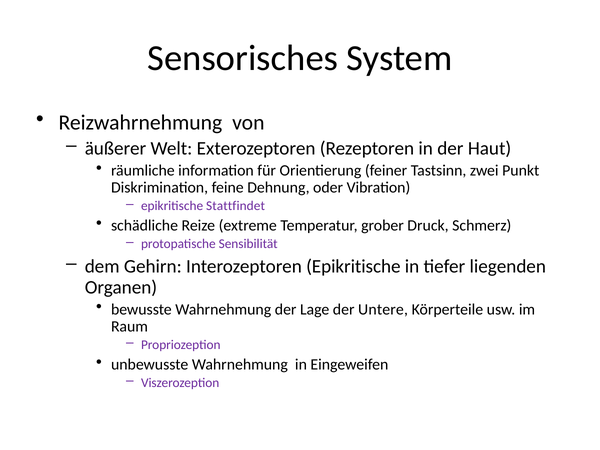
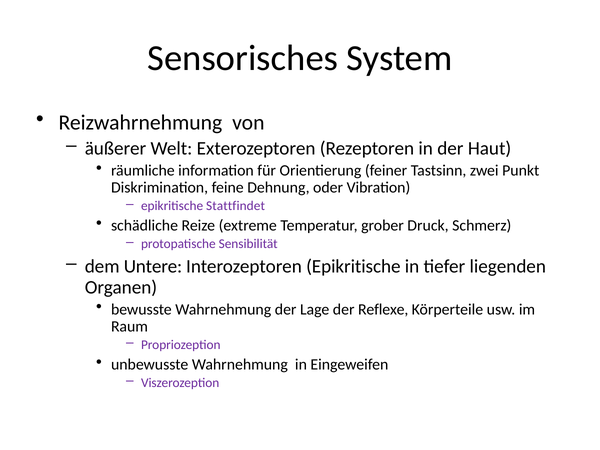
Gehirn: Gehirn -> Untere
Untere: Untere -> Reflexe
